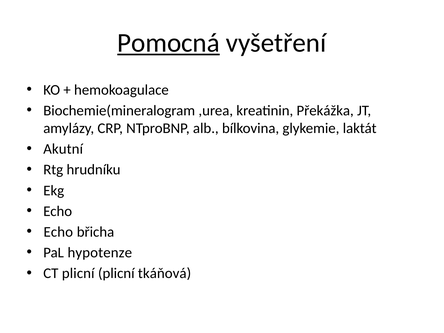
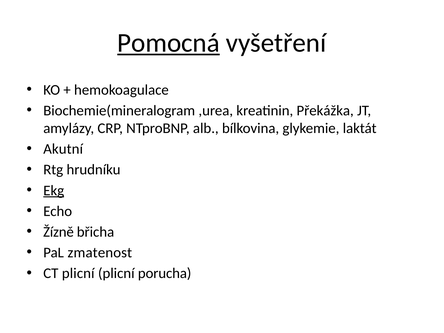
Ekg underline: none -> present
Echo at (58, 232): Echo -> Žízně
hypotenze: hypotenze -> zmatenost
tkáňová: tkáňová -> porucha
